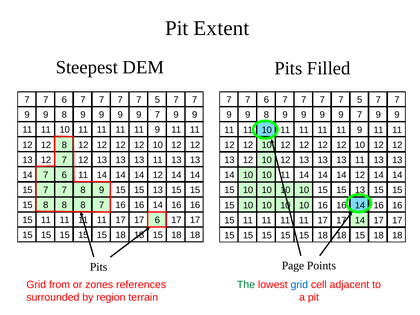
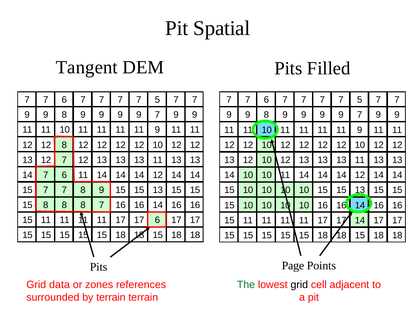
Extent: Extent -> Spatial
Steepest: Steepest -> Tangent
from: from -> data
grid at (299, 285) colour: blue -> black
by region: region -> terrain
